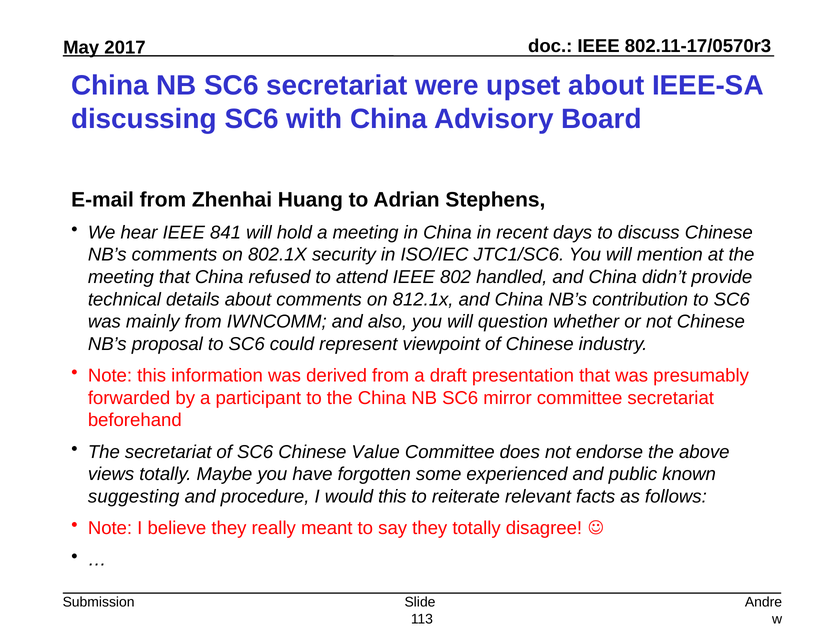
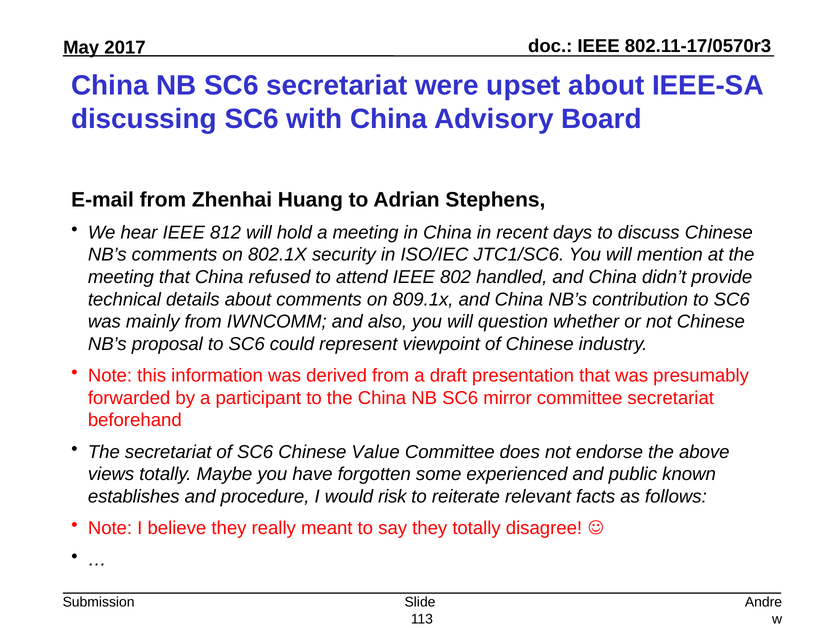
841: 841 -> 812
812.1x: 812.1x -> 809.1x
suggesting: suggesting -> establishes
would this: this -> risk
